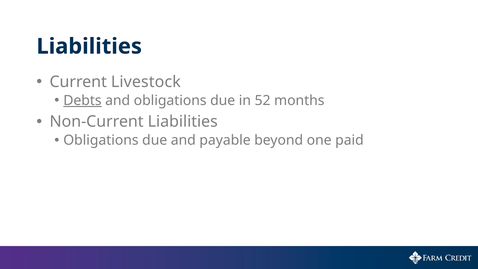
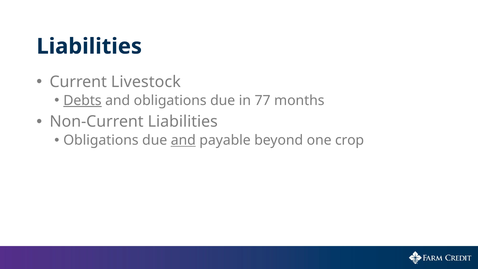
52: 52 -> 77
and at (183, 140) underline: none -> present
paid: paid -> crop
